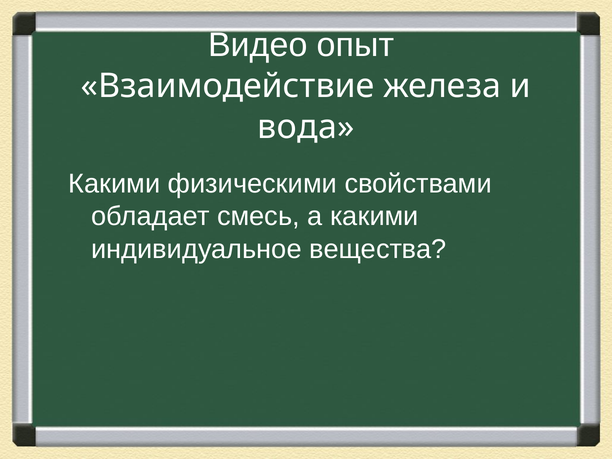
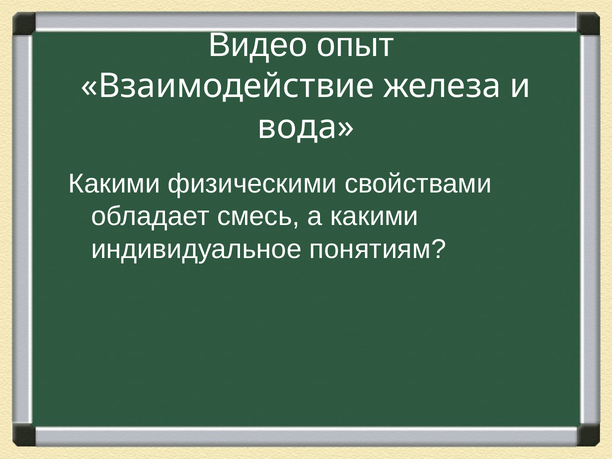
вещества: вещества -> понятиям
